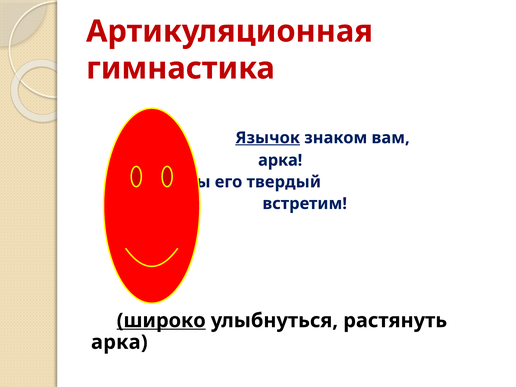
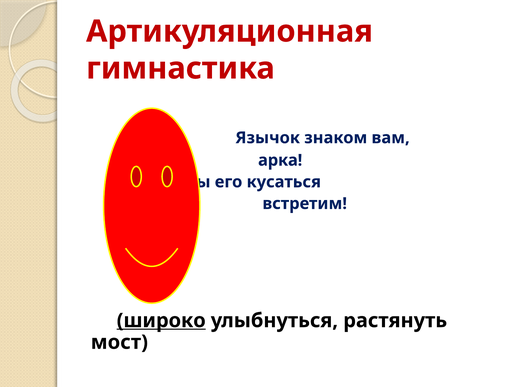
Язычок underline: present -> none
твердый: твердый -> кусаться
арка at (119, 342): арка -> мост
